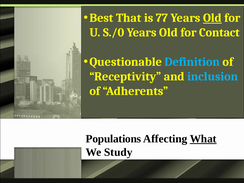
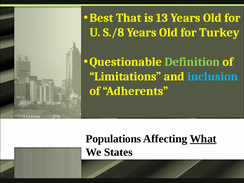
77: 77 -> 13
Old at (212, 18) underline: present -> none
S./0: S./0 -> S./8
Contact: Contact -> Turkey
Definition colour: light blue -> light green
Receptivity: Receptivity -> Limitations
Study: Study -> States
